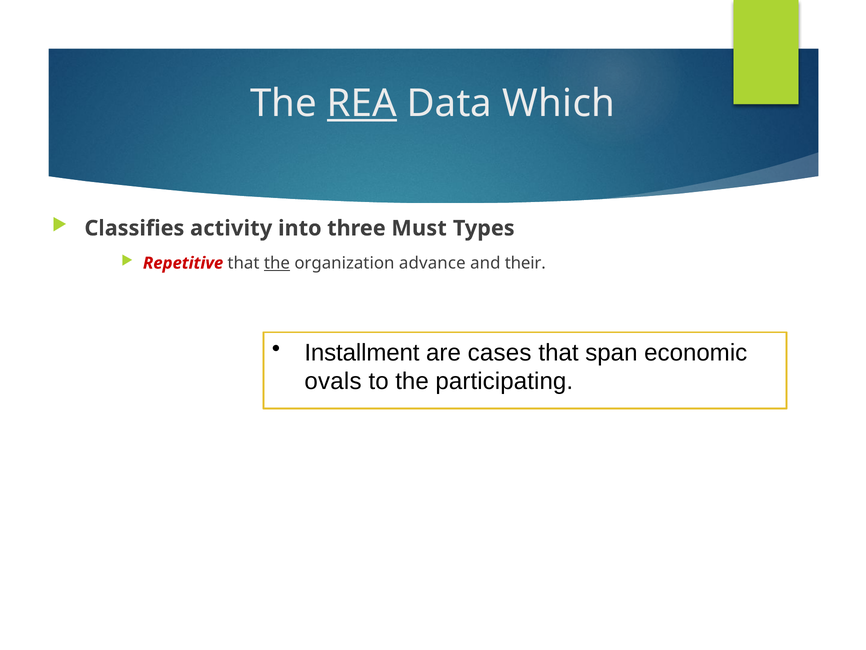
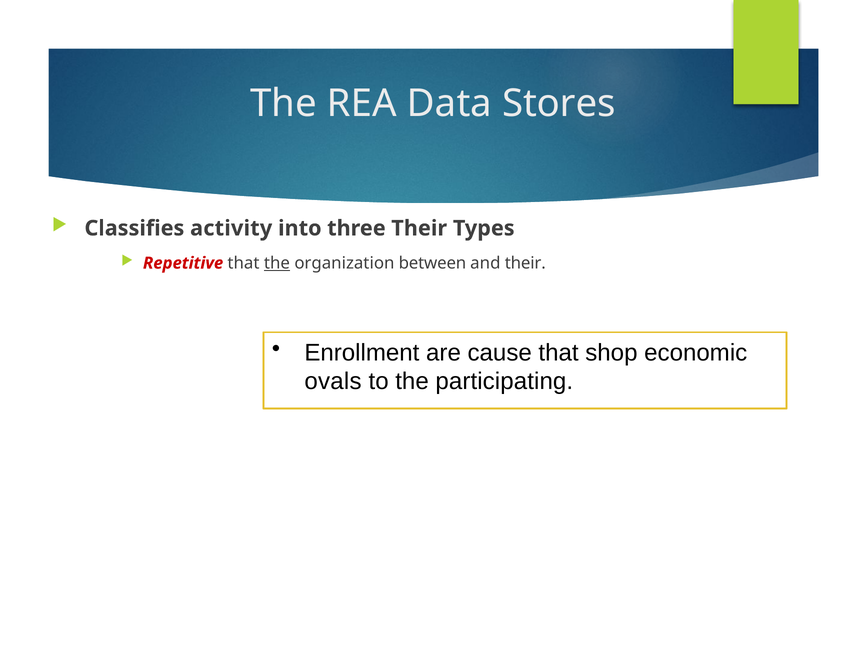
REA underline: present -> none
Which: Which -> Stores
three Must: Must -> Their
advance: advance -> between
Installment: Installment -> Enrollment
cases: cases -> cause
span: span -> shop
